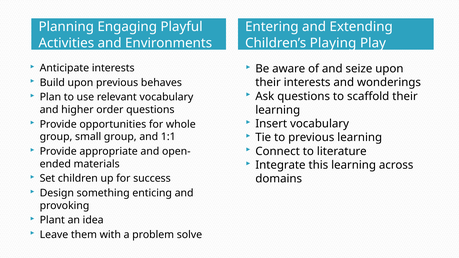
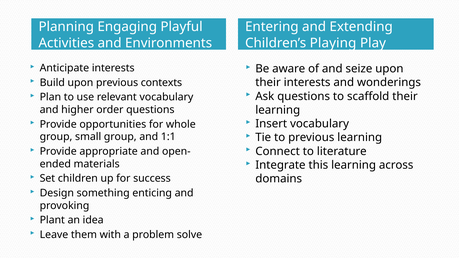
behaves: behaves -> contexts
